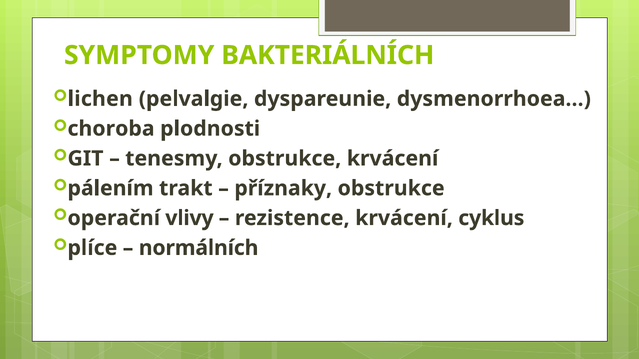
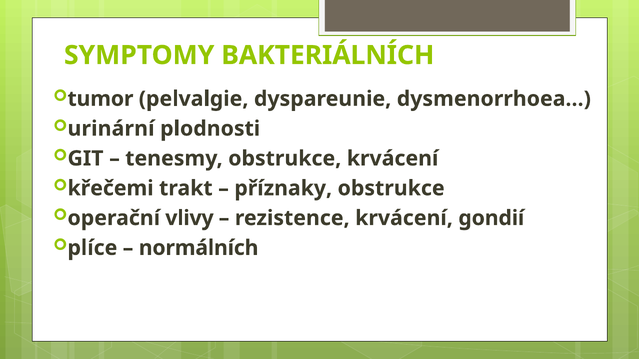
lichen: lichen -> tumor
choroba: choroba -> urinární
pálením: pálením -> křečemi
cyklus: cyklus -> gondií
